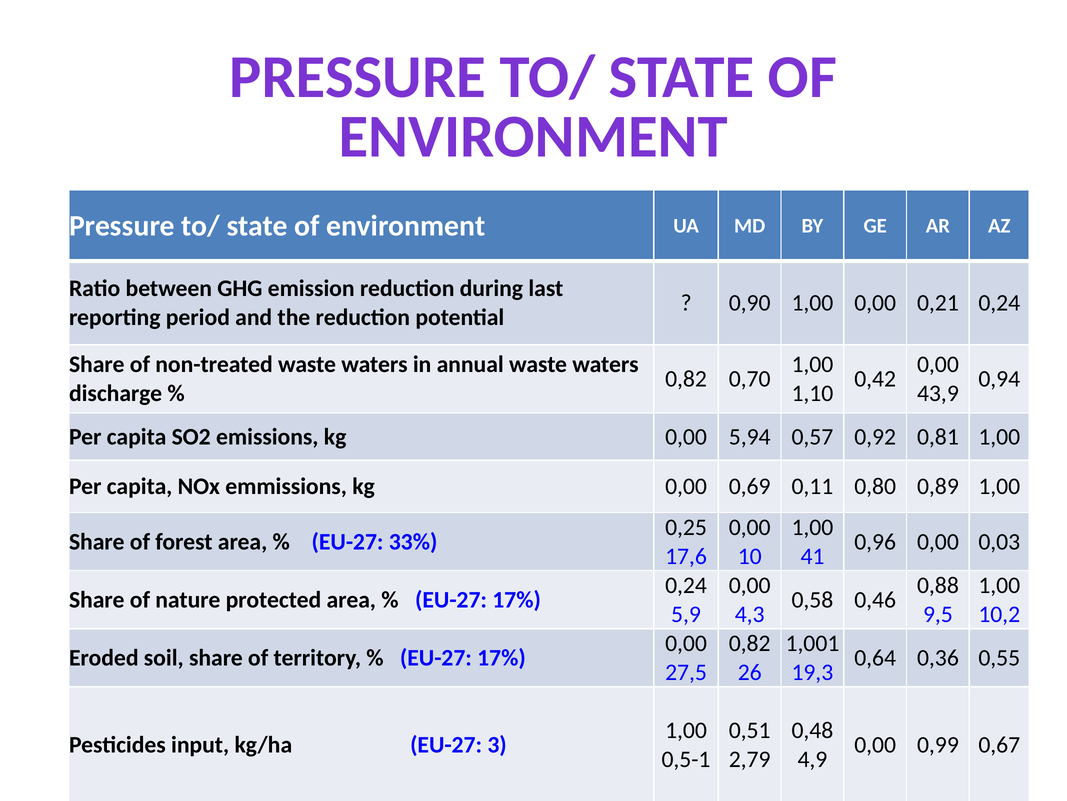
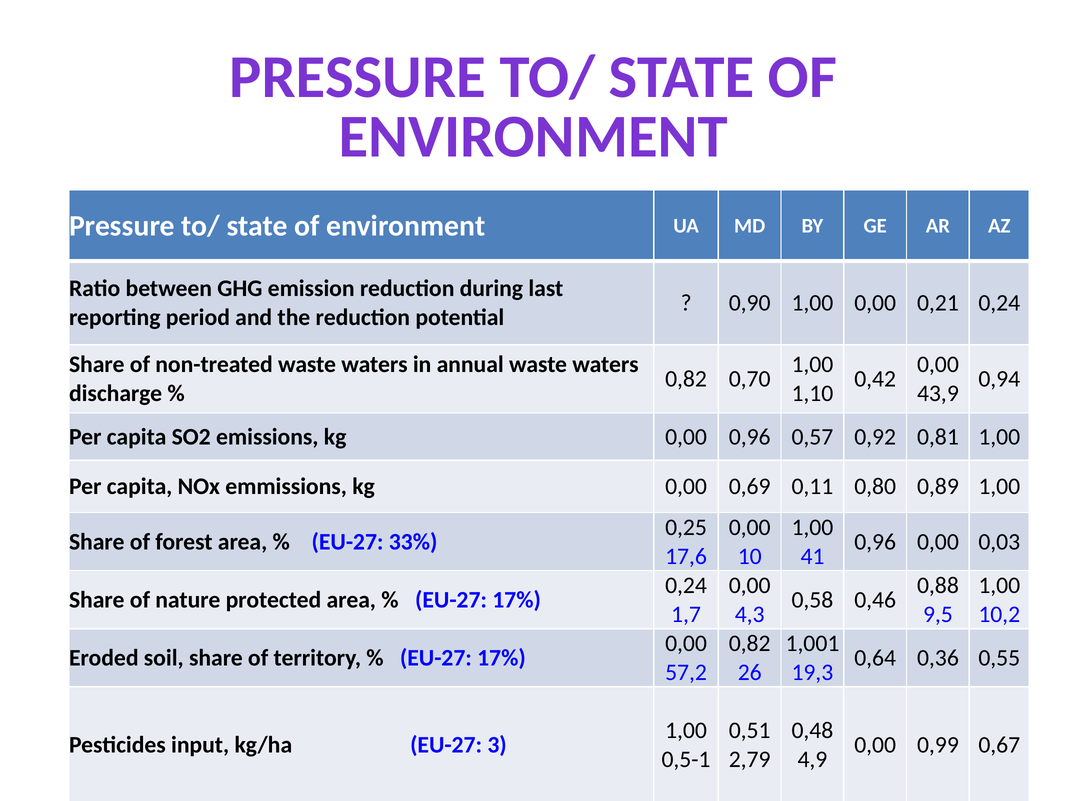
0,00 5,94: 5,94 -> 0,96
5,9: 5,9 -> 1,7
27,5: 27,5 -> 57,2
